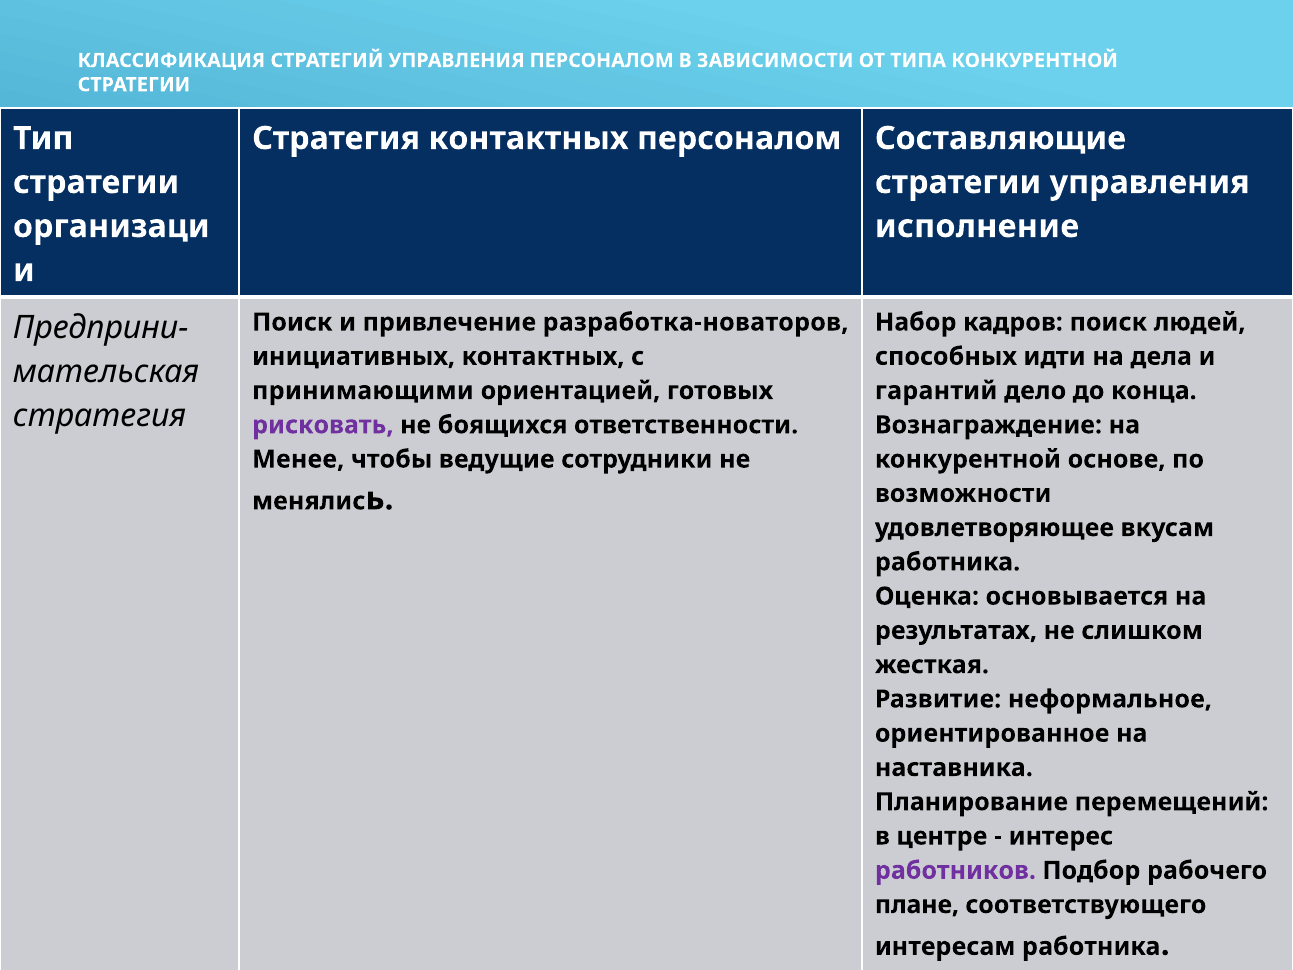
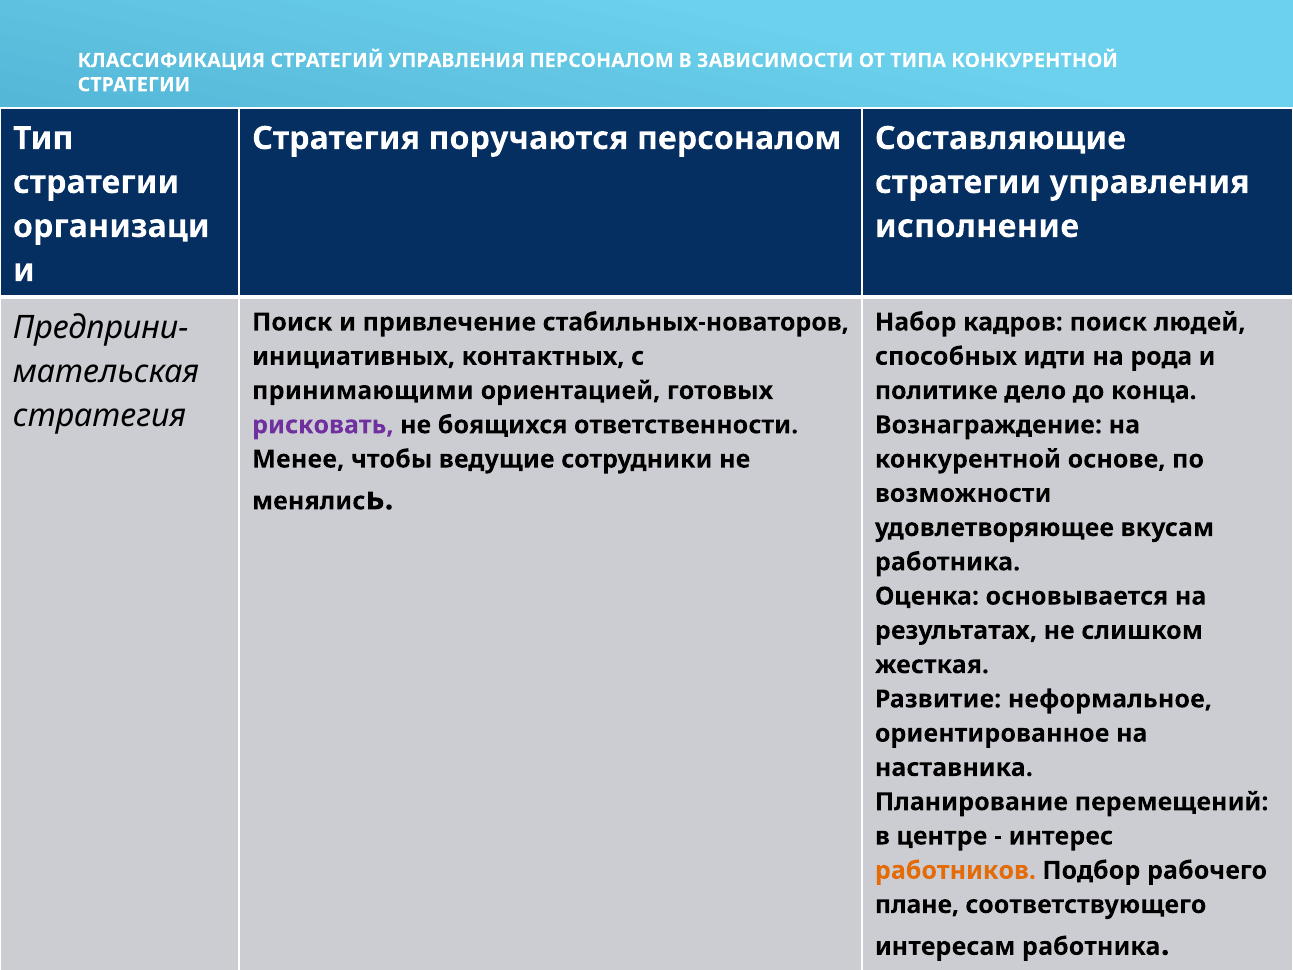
Стратегия контактных: контактных -> поручаются
разработка-новаторов: разработка-новаторов -> стабильных-новаторов
дела: дела -> рода
гарантий: гарантий -> политике
работников colour: purple -> orange
